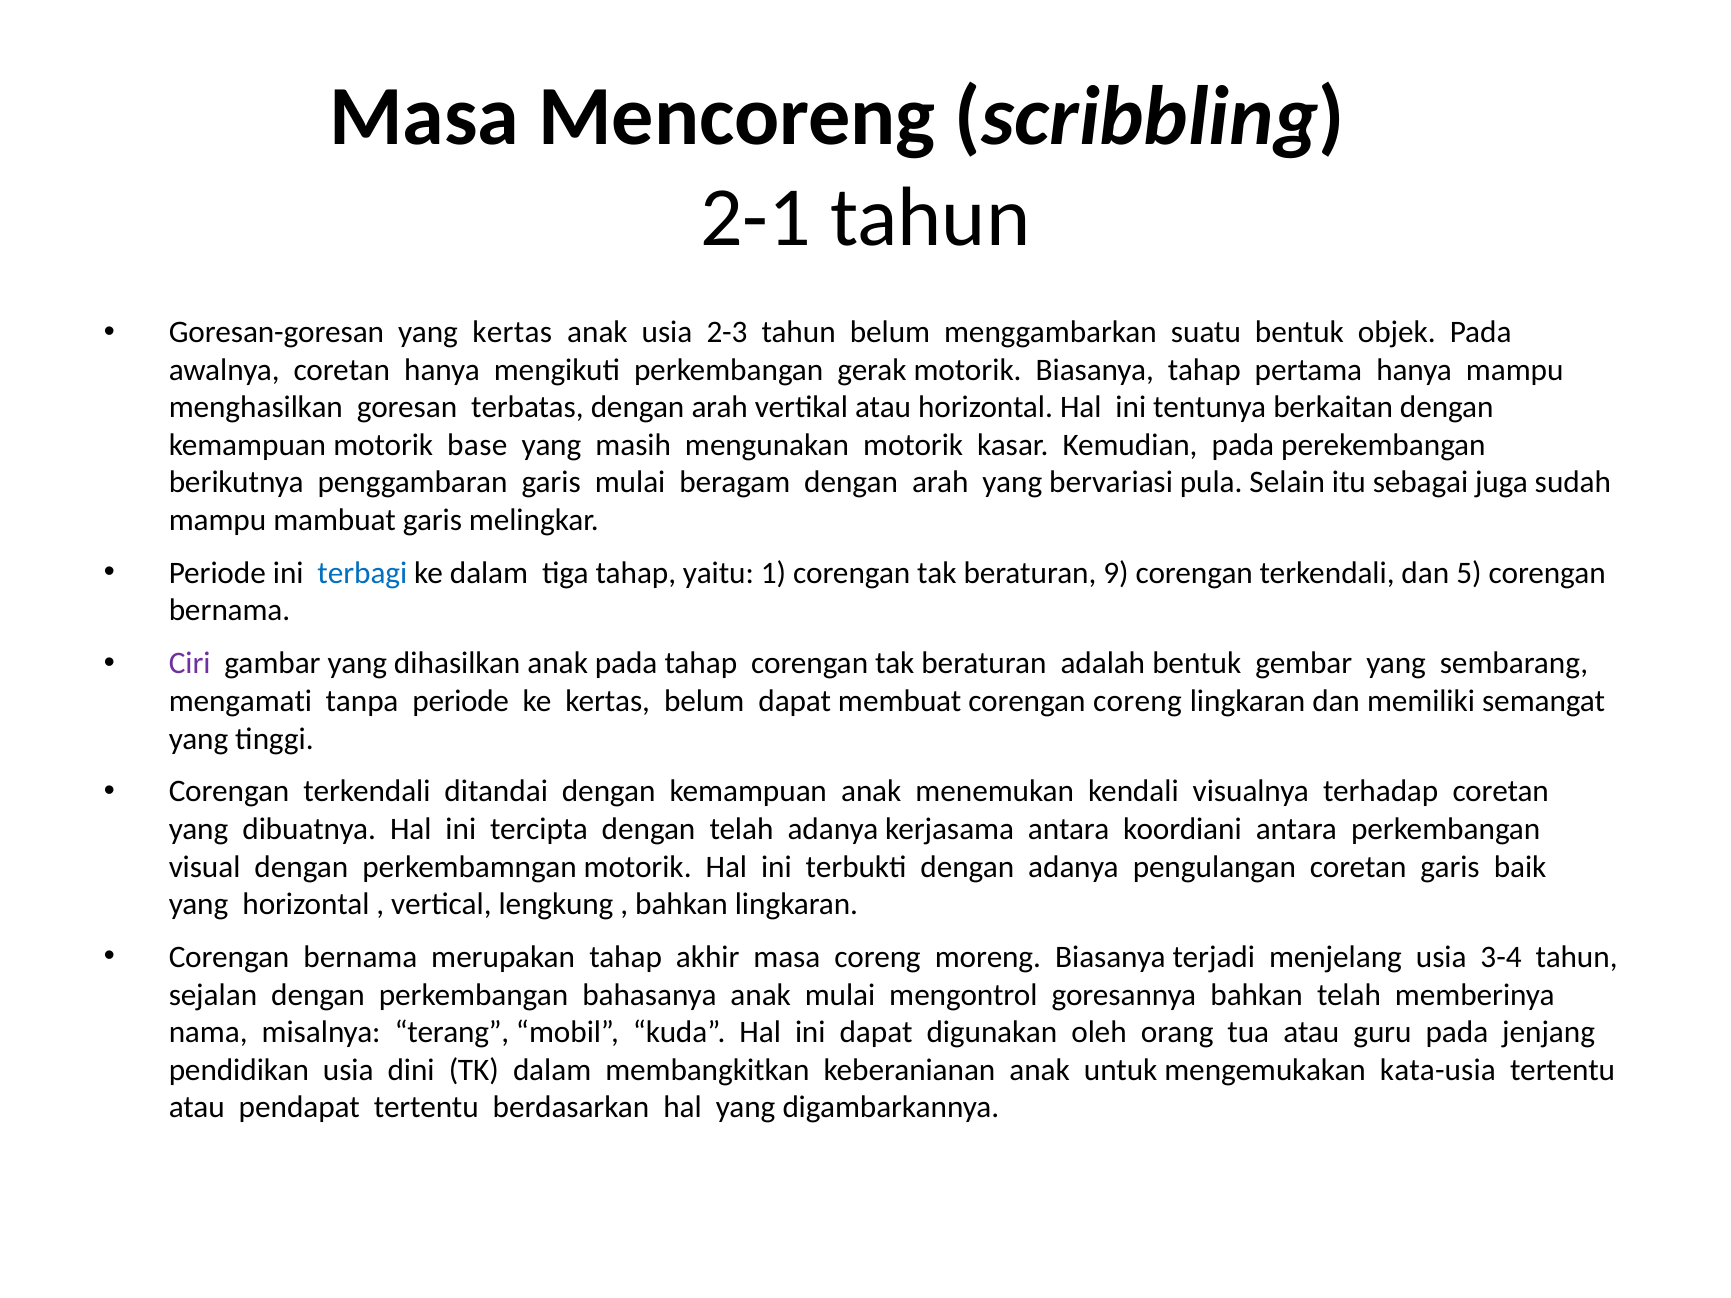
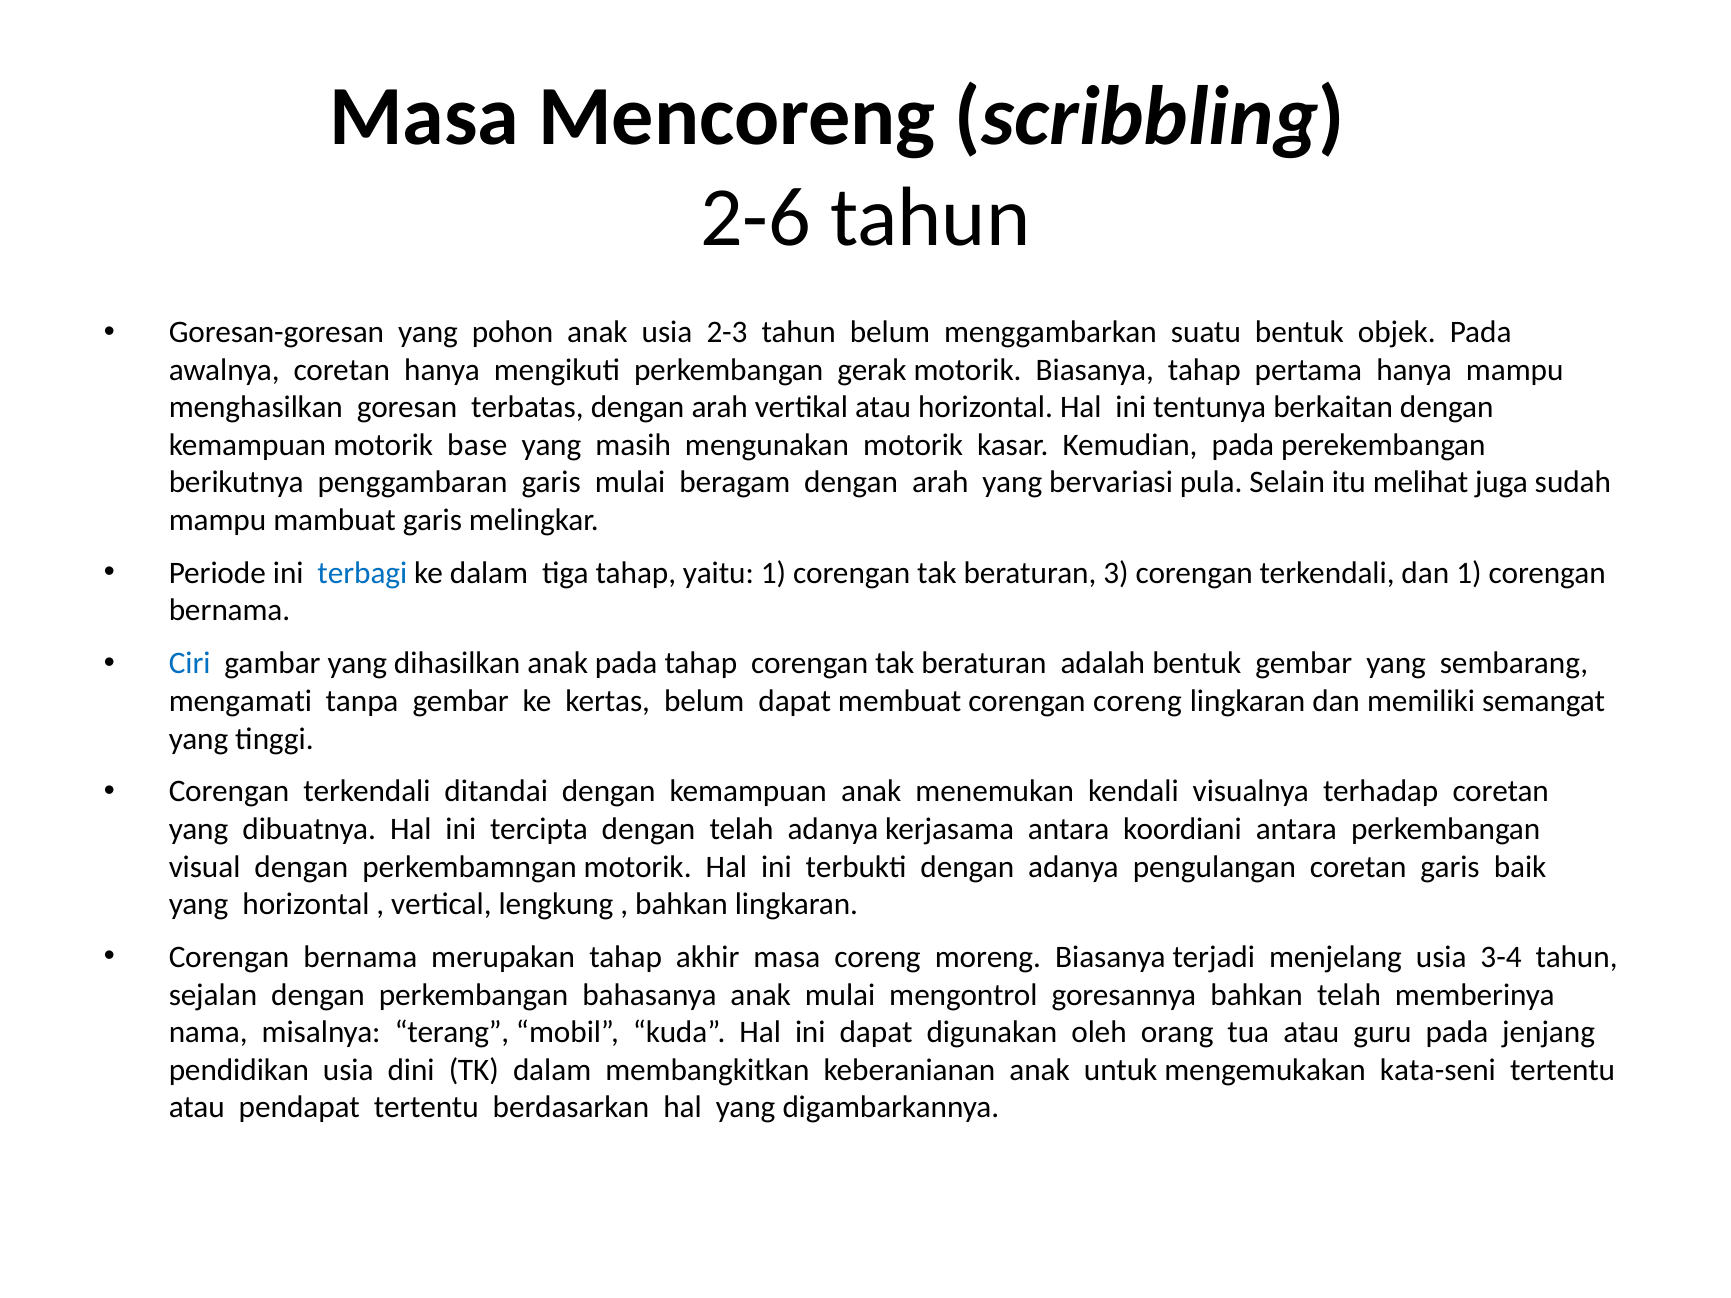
2-1: 2-1 -> 2-6
yang kertas: kertas -> pohon
sebagai: sebagai -> melihat
9: 9 -> 3
dan 5: 5 -> 1
Ciri colour: purple -> blue
tanpa periode: periode -> gembar
kata-usia: kata-usia -> kata-seni
